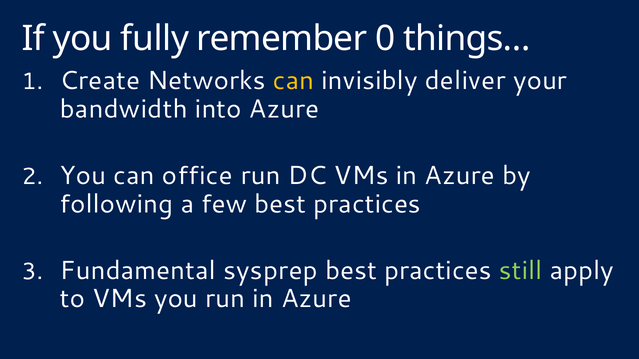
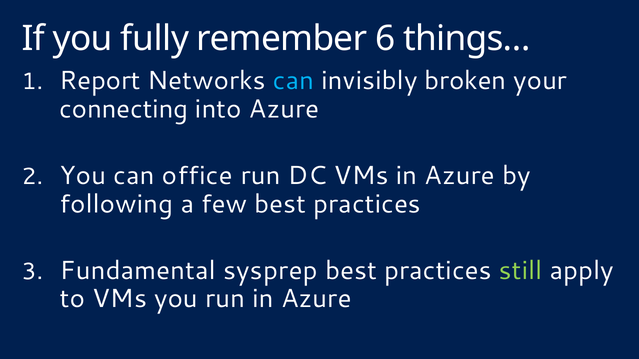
0: 0 -> 6
Create: Create -> Report
can at (294, 81) colour: yellow -> light blue
deliver: deliver -> broken
bandwidth: bandwidth -> connecting
